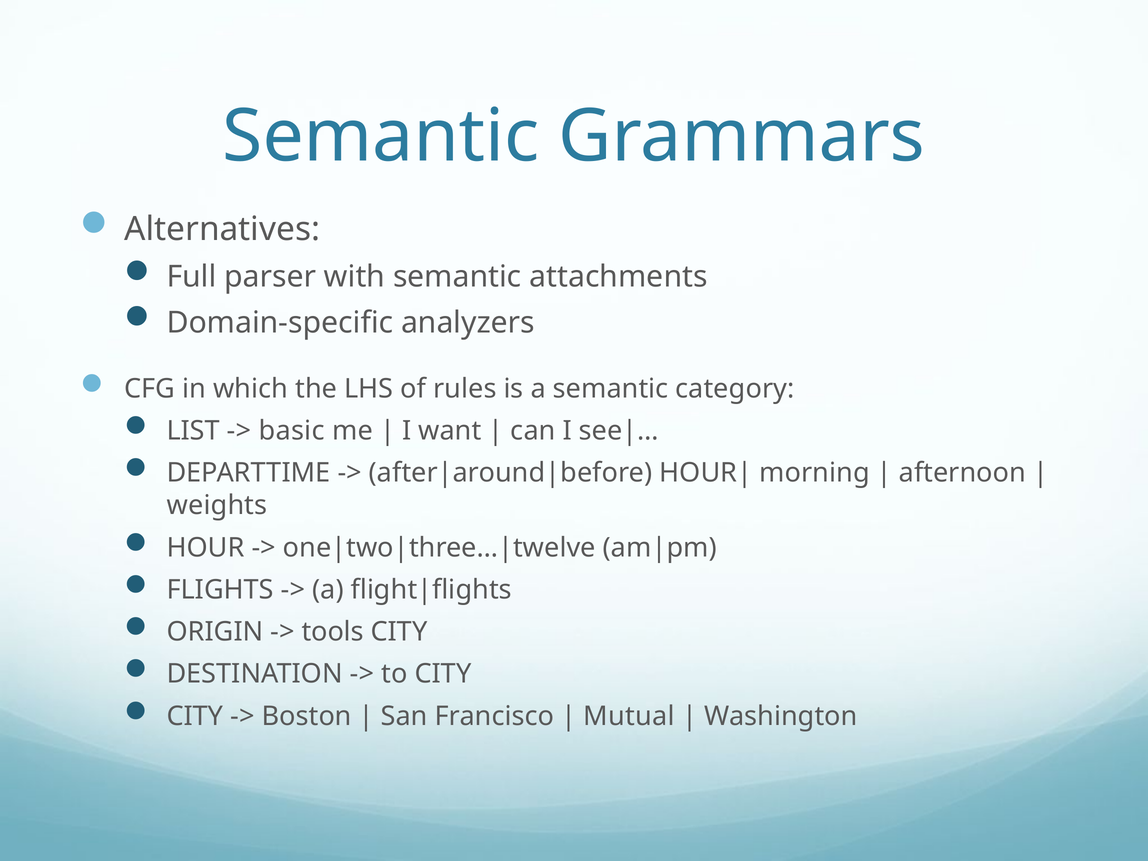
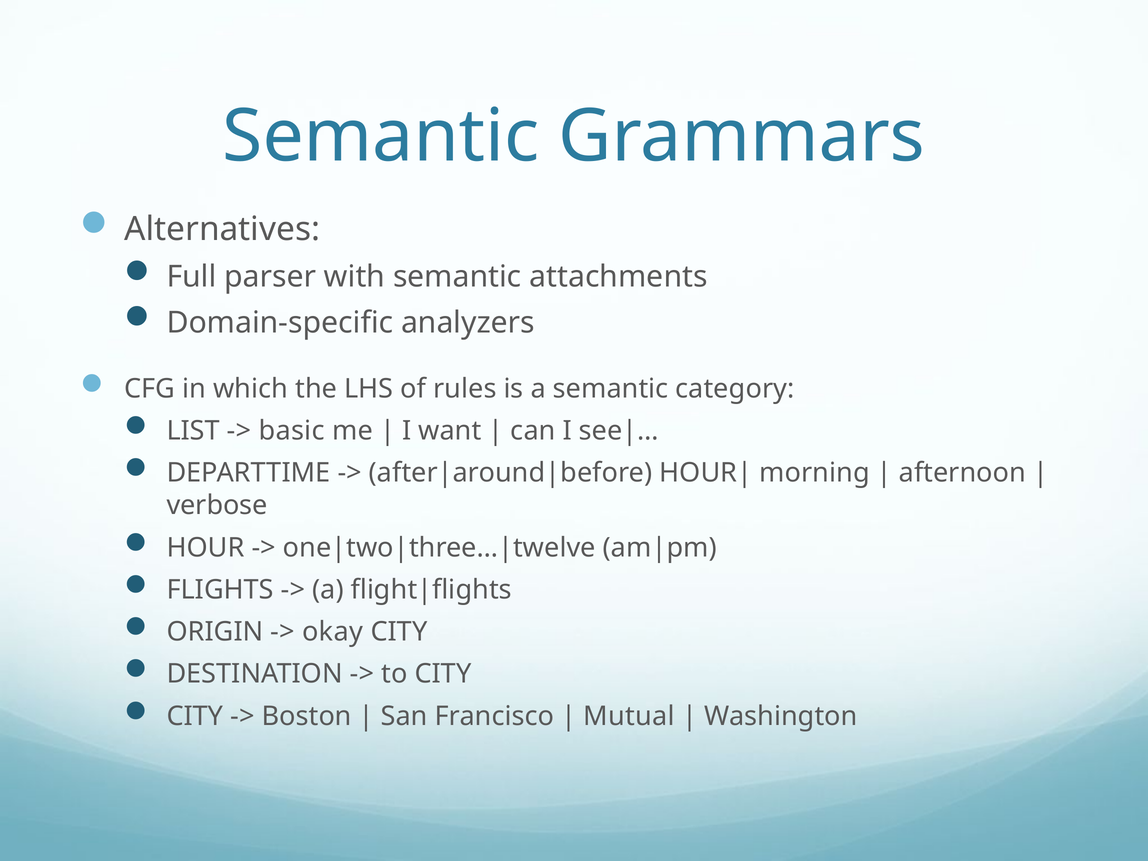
weights: weights -> verbose
tools: tools -> okay
